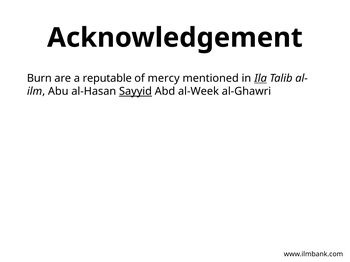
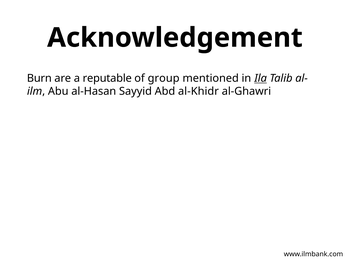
mercy: mercy -> group
Sayyid underline: present -> none
al-Week: al-Week -> al-Khidr
